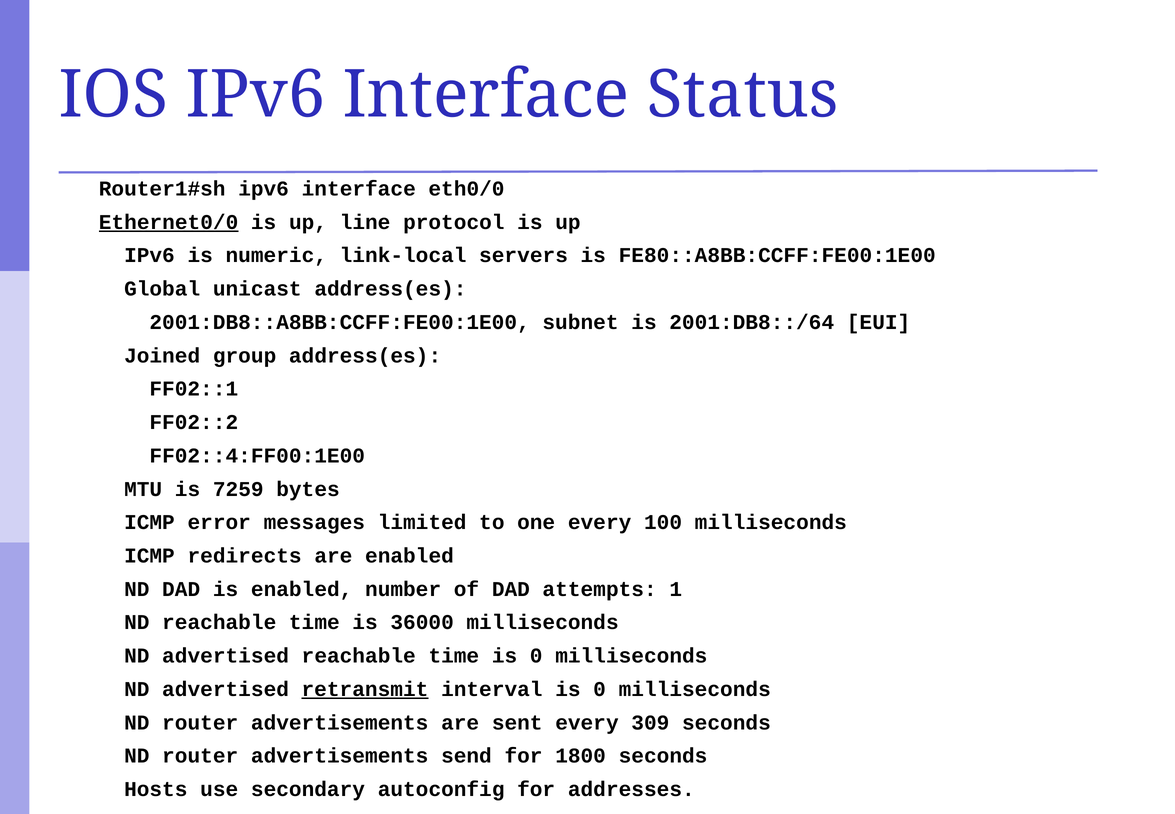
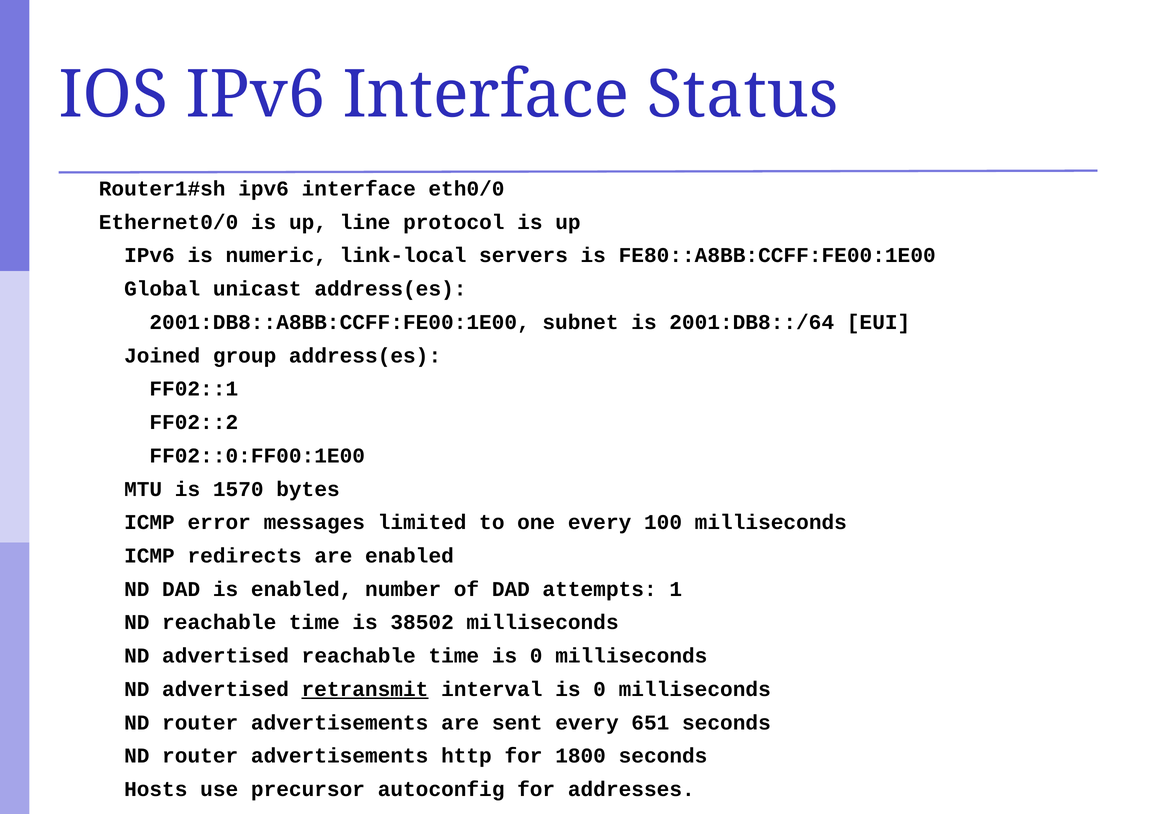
Ethernet0/0 underline: present -> none
FF02::4:FF00:1E00: FF02::4:FF00:1E00 -> FF02::0:FF00:1E00
7259: 7259 -> 1570
36000: 36000 -> 38502
309: 309 -> 651
send: send -> http
secondary: secondary -> precursor
